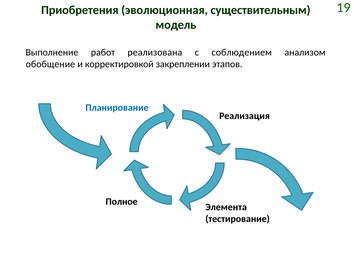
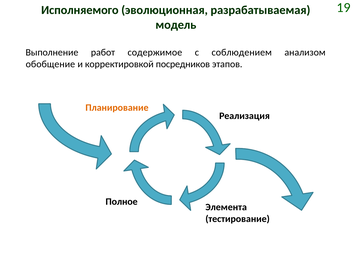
Приобретения: Приобретения -> Исполняемого
существительным: существительным -> разрабатываемая
реализована: реализована -> содержимое
закреплении: закреплении -> посредников
Планирование colour: blue -> orange
